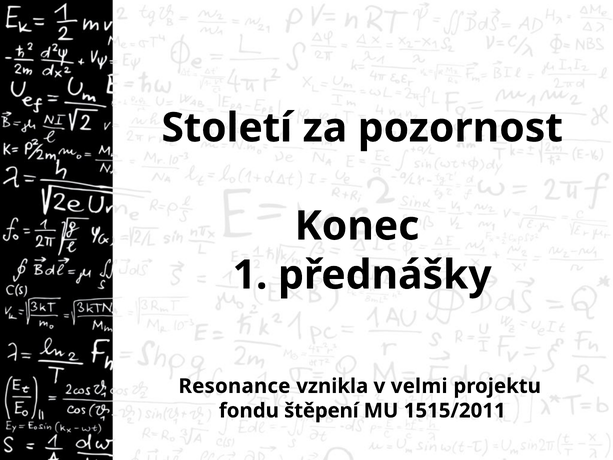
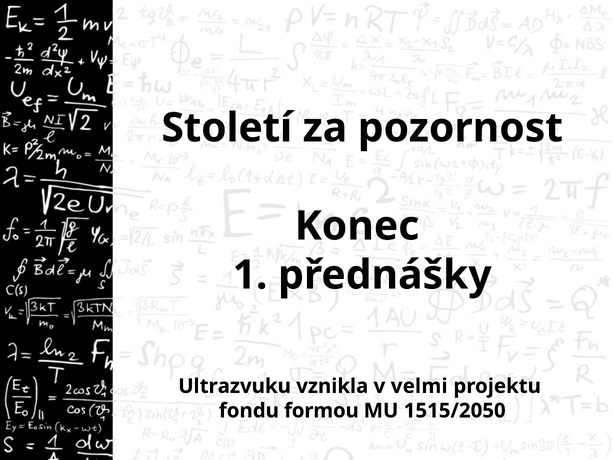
Resonance: Resonance -> Ultrazvuku
štěpení: štěpení -> formou
1515/2011: 1515/2011 -> 1515/2050
